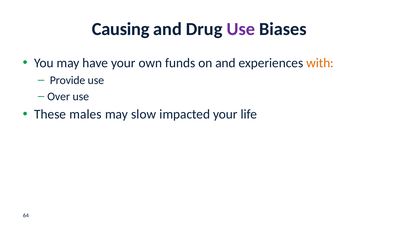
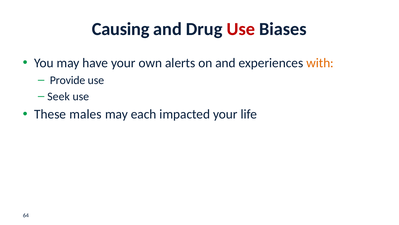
Use at (241, 29) colour: purple -> red
funds: funds -> alerts
Over: Over -> Seek
slow: slow -> each
